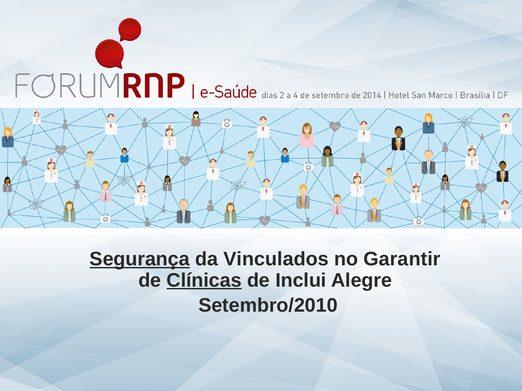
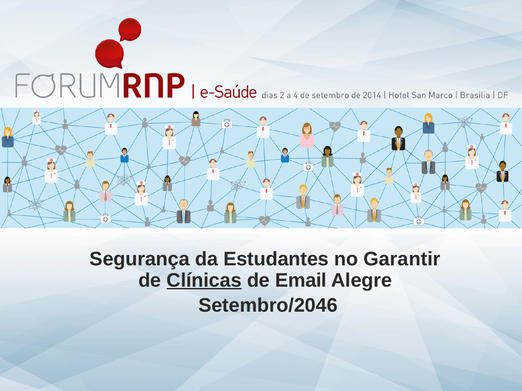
Segurança underline: present -> none
Vinculados: Vinculados -> Estudantes
Inclui: Inclui -> Email
Setembro/2010: Setembro/2010 -> Setembro/2046
